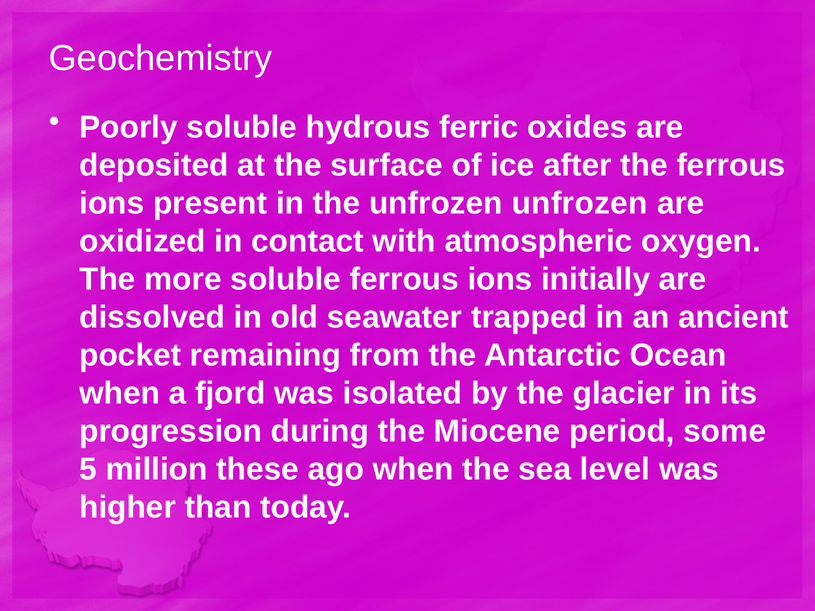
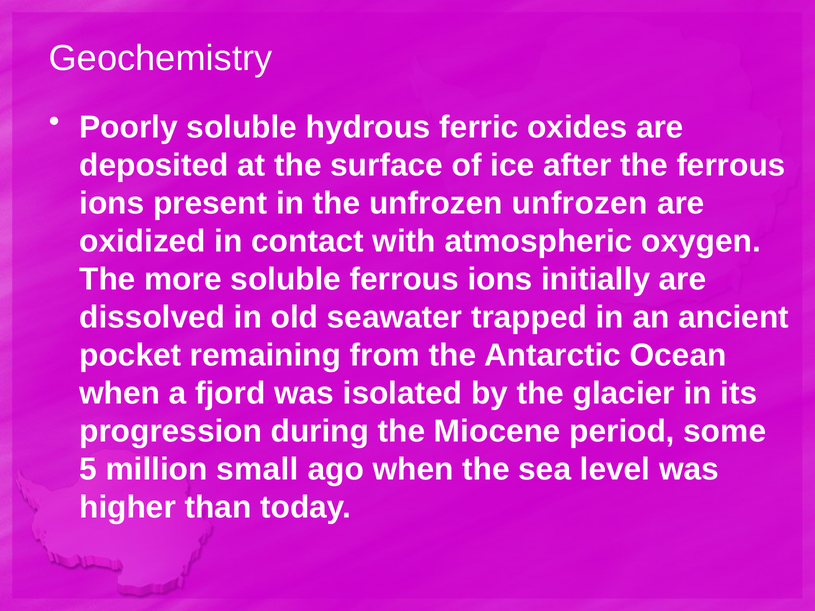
these: these -> small
